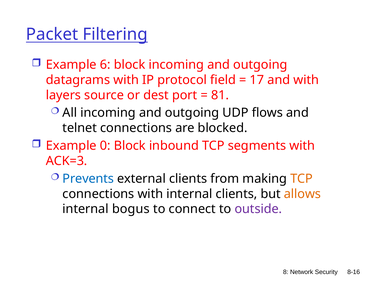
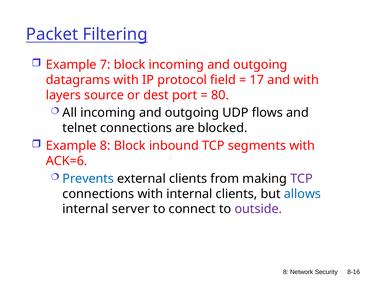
6: 6 -> 7
81: 81 -> 80
Example 0: 0 -> 8
ACK=3: ACK=3 -> ACK=6
TCP at (302, 178) colour: orange -> purple
allows colour: orange -> blue
bogus: bogus -> server
